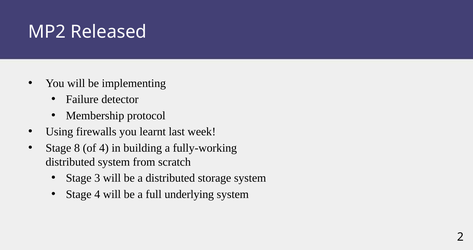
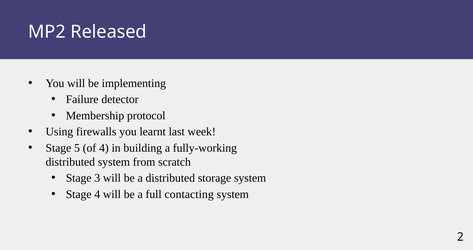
8: 8 -> 5
underlying: underlying -> contacting
